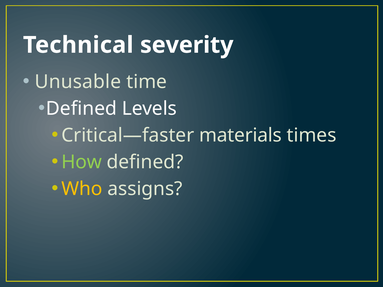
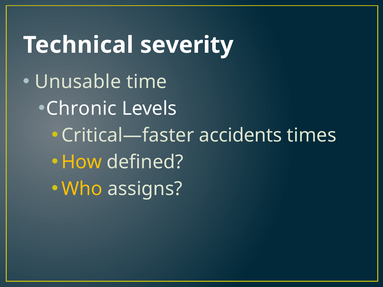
Defined at (81, 109): Defined -> Chronic
materials: materials -> accidents
How colour: light green -> yellow
